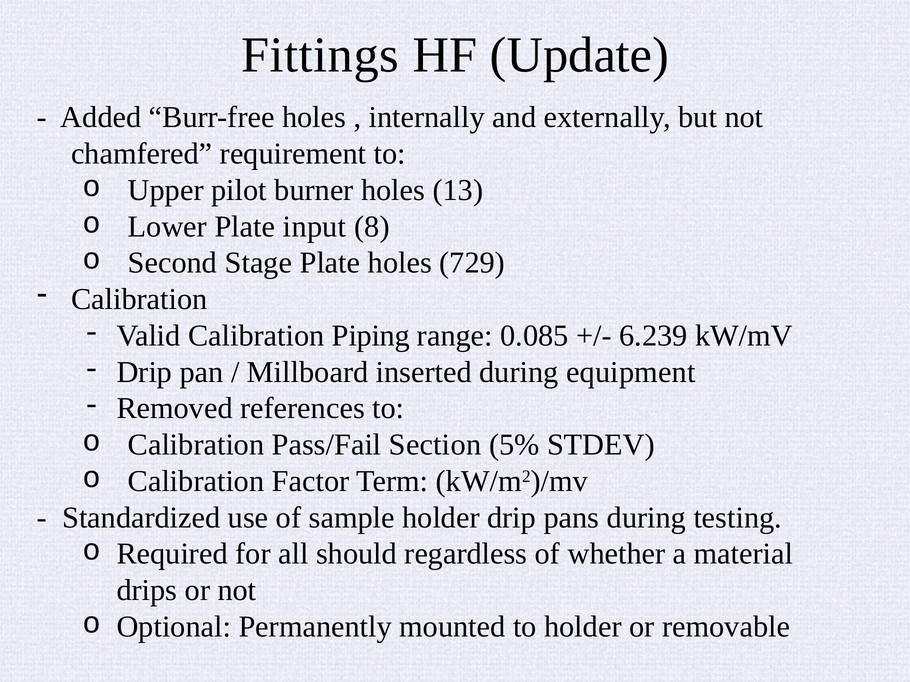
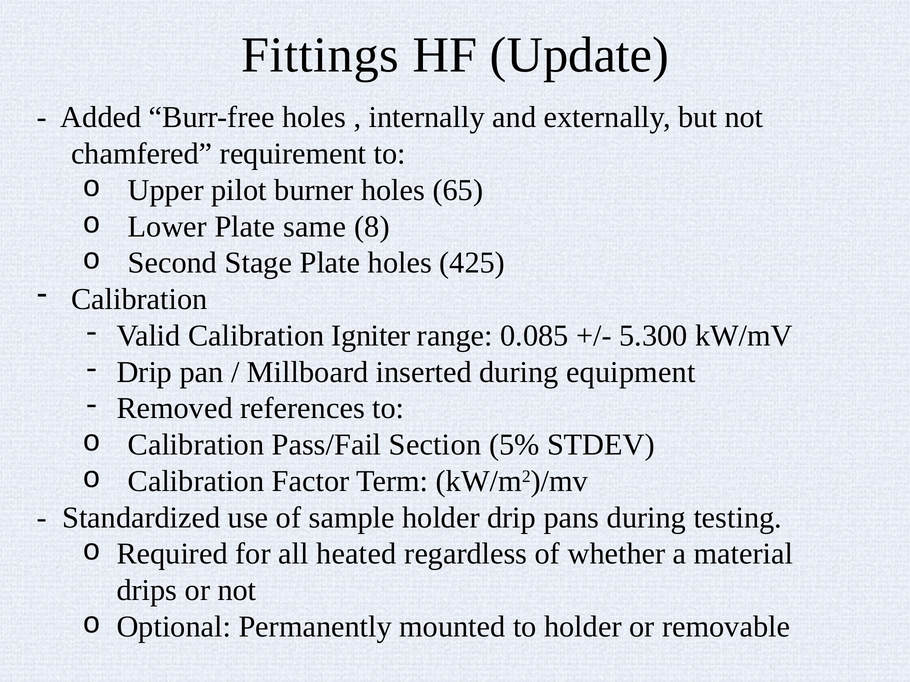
13: 13 -> 65
input: input -> same
729: 729 -> 425
Piping: Piping -> Igniter
6.239: 6.239 -> 5.300
should: should -> heated
